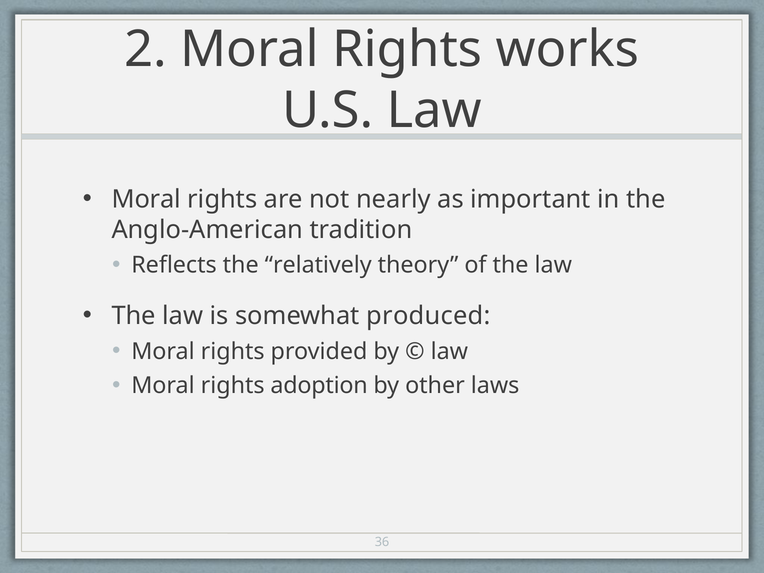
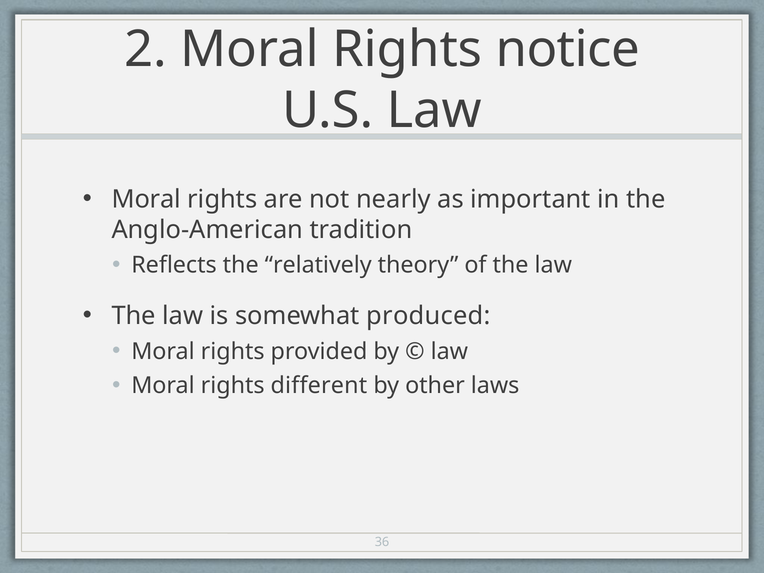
works: works -> notice
adoption: adoption -> different
